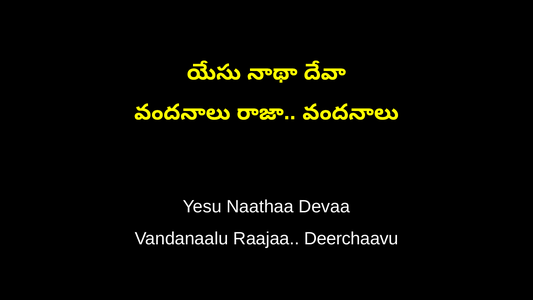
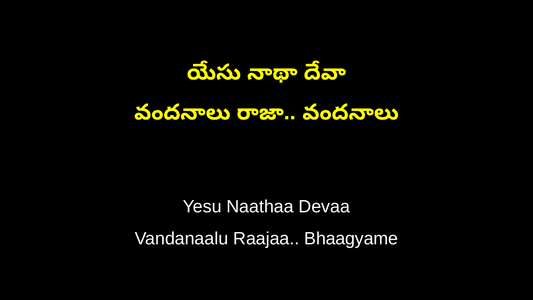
Deerchaavu: Deerchaavu -> Bhaagyame
